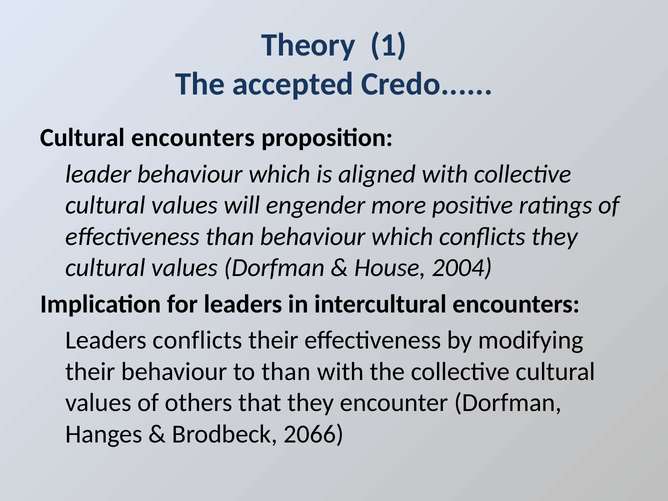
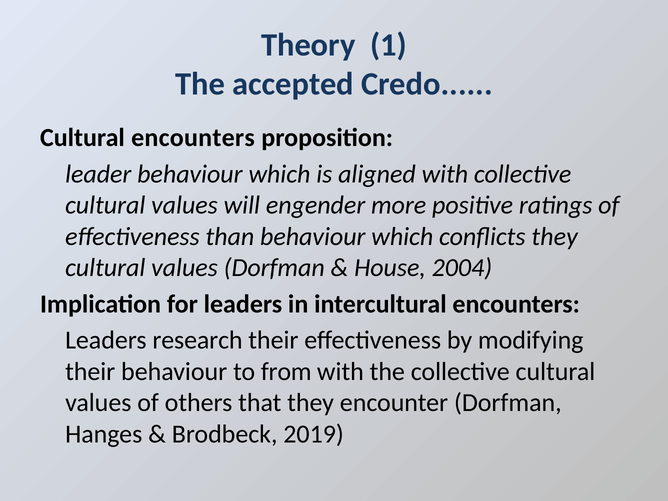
Leaders conflicts: conflicts -> research
to than: than -> from
2066: 2066 -> 2019
